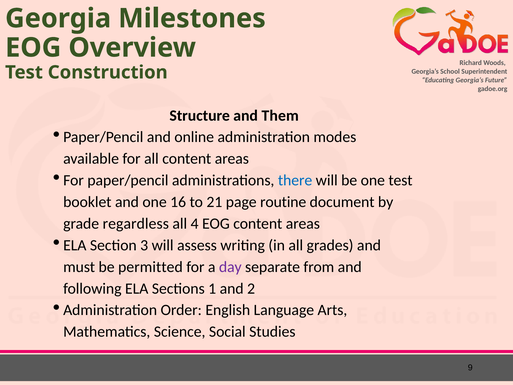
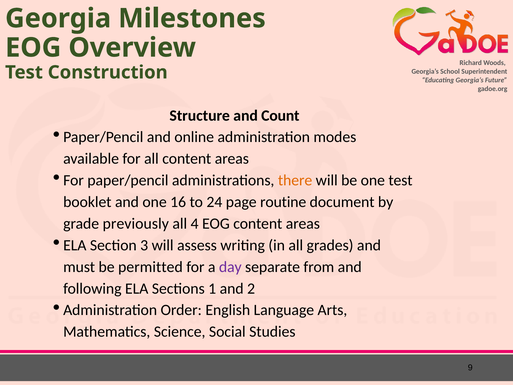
Them: Them -> Count
there colour: blue -> orange
21: 21 -> 24
regardless: regardless -> previously
